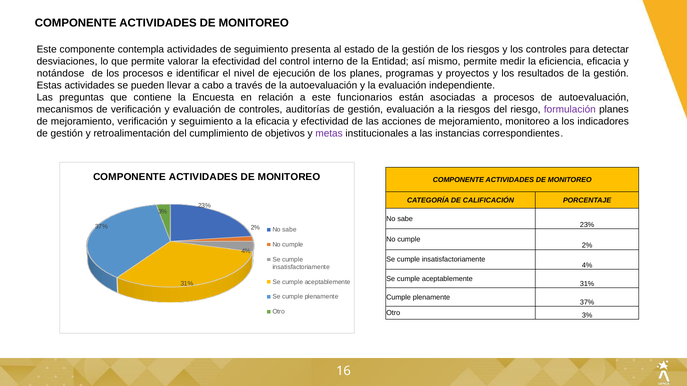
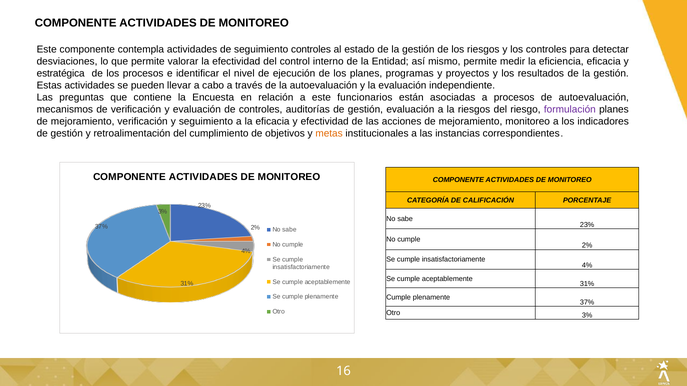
seguimiento presenta: presenta -> controles
notándose: notándose -> estratégica
metas colour: purple -> orange
